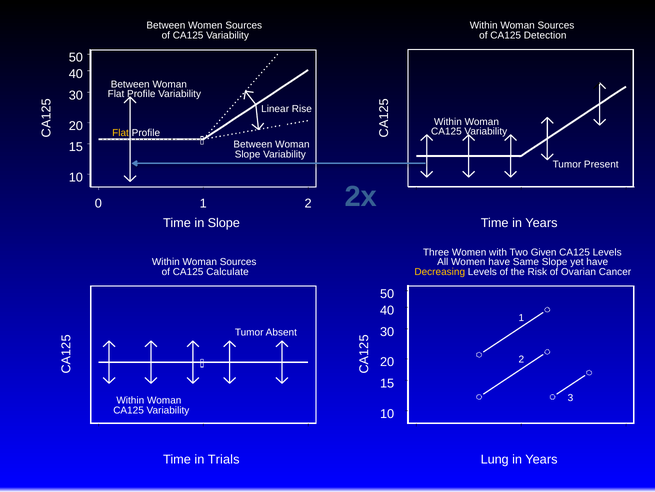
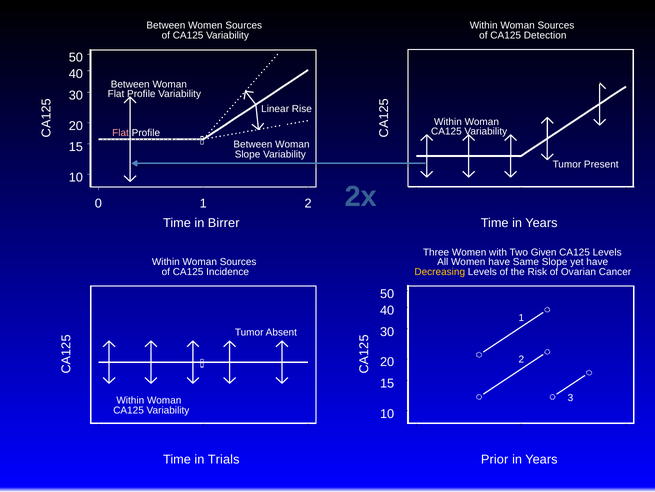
Flat at (121, 133) colour: yellow -> pink
in Slope: Slope -> Birrer
Calculate: Calculate -> Incidence
Lung: Lung -> Prior
